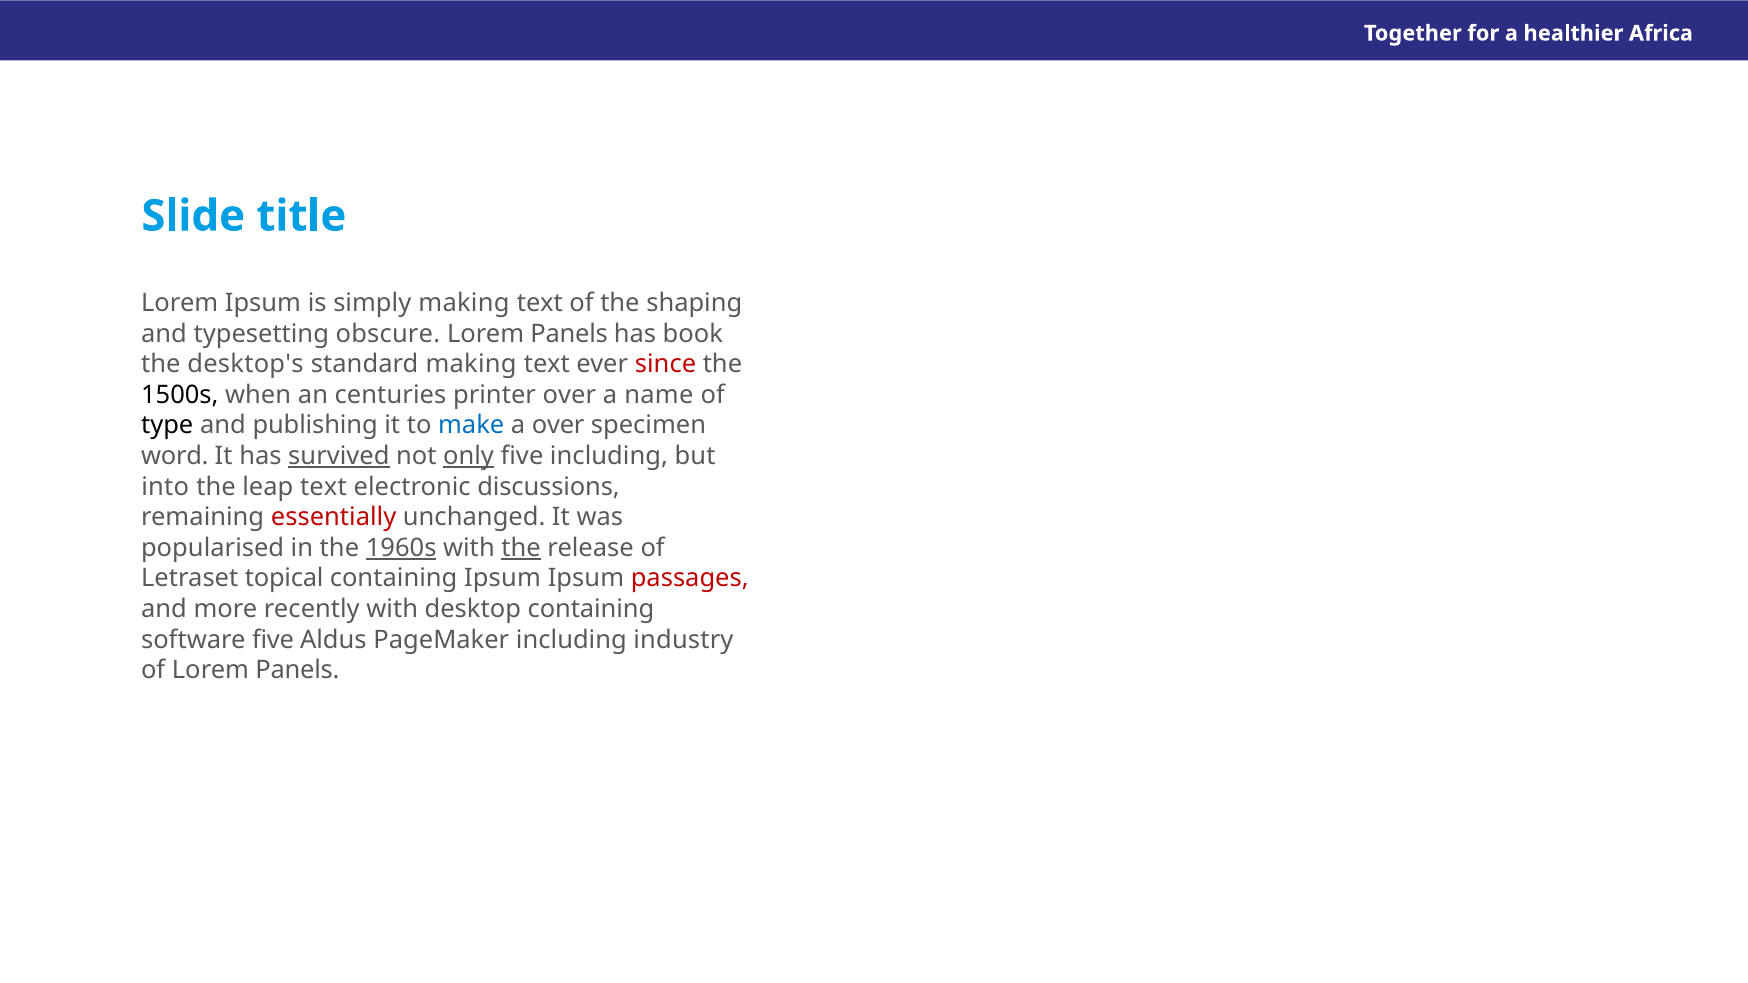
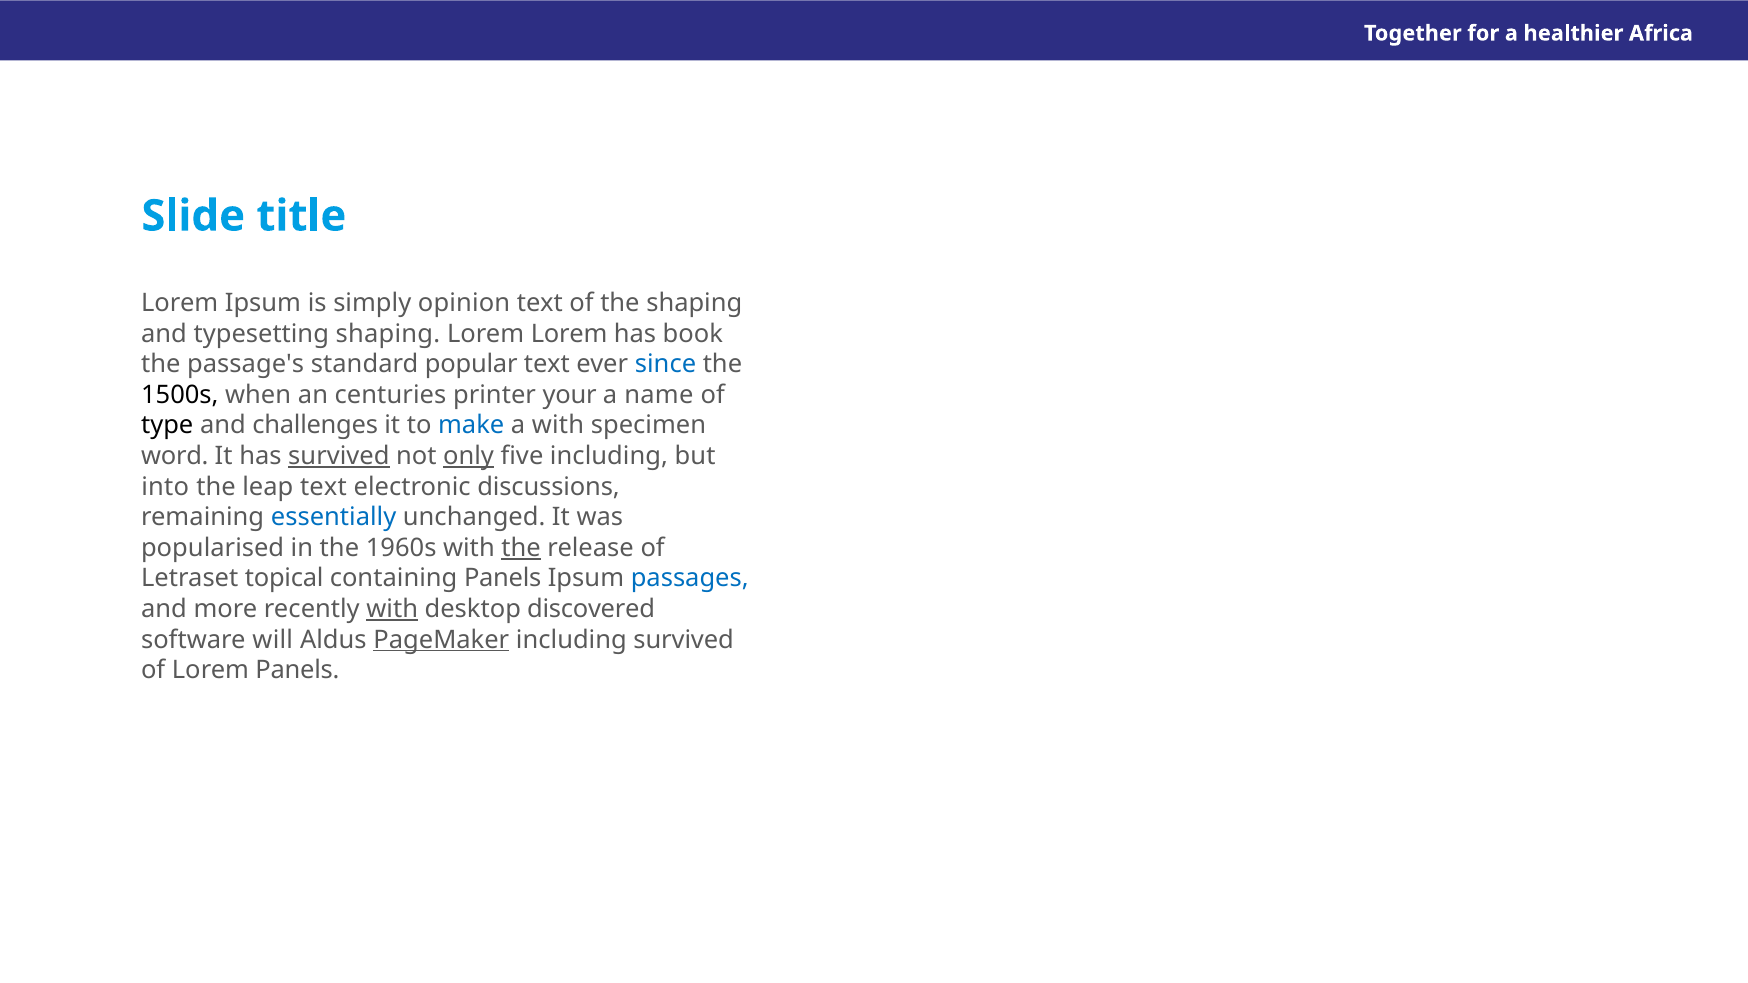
simply making: making -> opinion
typesetting obscure: obscure -> shaping
Panels at (569, 334): Panels -> Lorem
desktop's: desktop's -> passage's
standard making: making -> popular
since colour: red -> blue
printer over: over -> your
publishing: publishing -> challenges
a over: over -> with
essentially colour: red -> blue
1960s underline: present -> none
containing Ipsum: Ipsum -> Panels
passages colour: red -> blue
with at (392, 609) underline: none -> present
desktop containing: containing -> discovered
software five: five -> will
PageMaker underline: none -> present
including industry: industry -> survived
